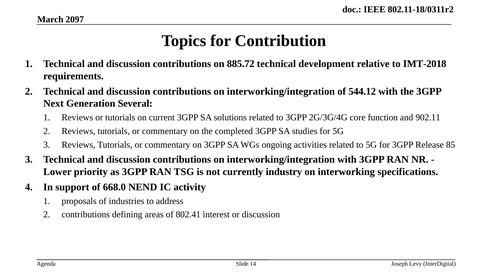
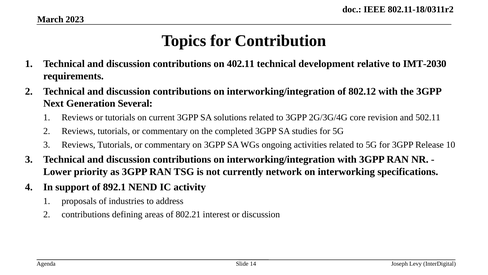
2097: 2097 -> 2023
885.72: 885.72 -> 402.11
IMT-2018: IMT-2018 -> IMT-2030
544.12: 544.12 -> 802.12
function: function -> revision
902.11: 902.11 -> 502.11
85: 85 -> 10
industry: industry -> network
668.0: 668.0 -> 892.1
802.41: 802.41 -> 802.21
